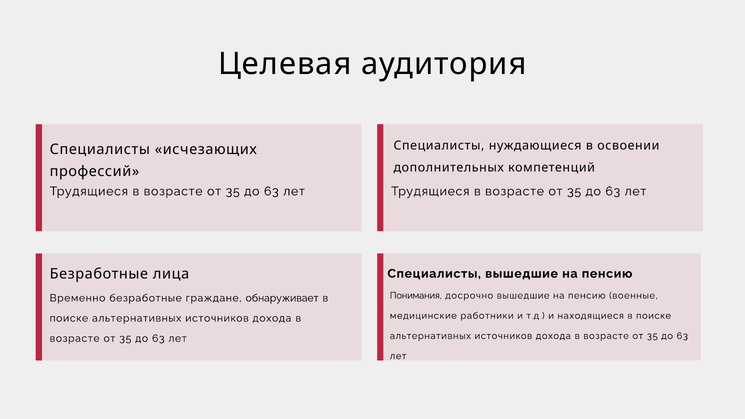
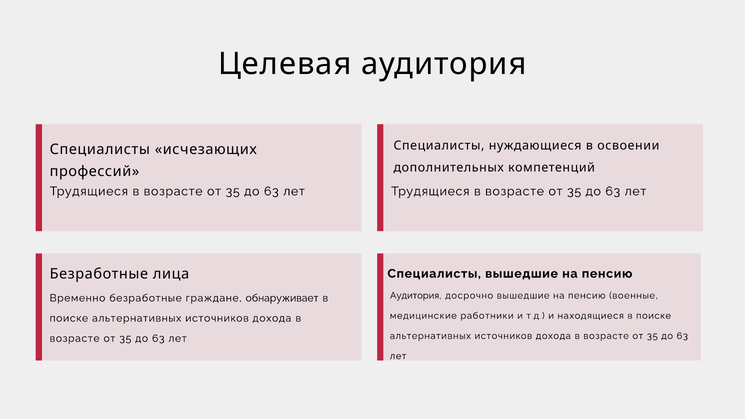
Понимания at (416, 296): Понимания -> Аудитория
